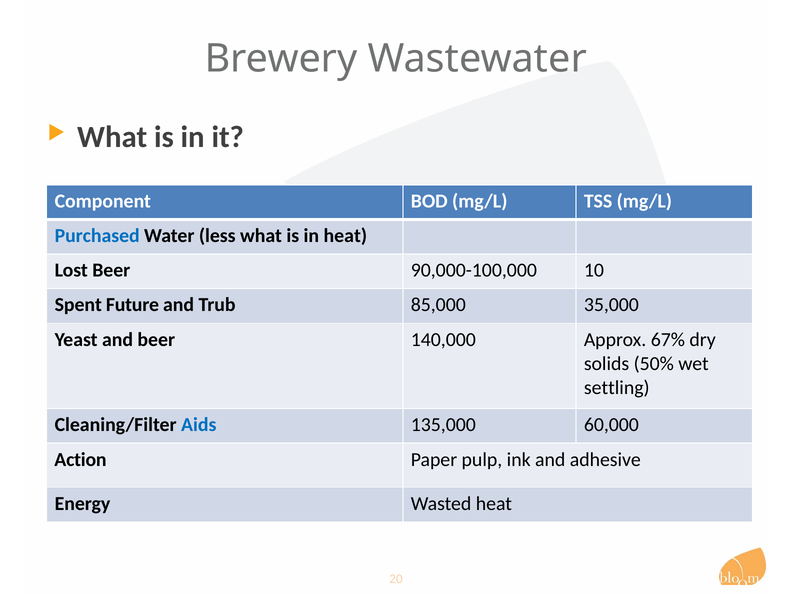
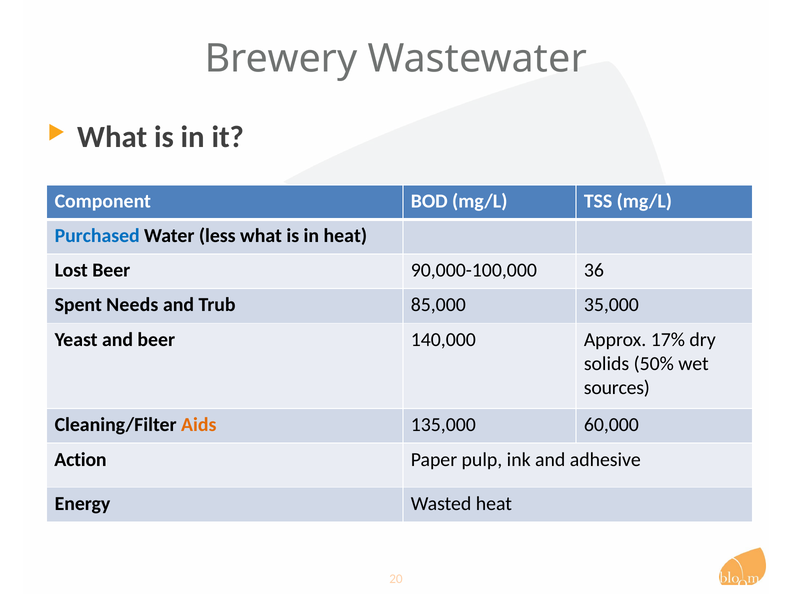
10: 10 -> 36
Future: Future -> Needs
67%: 67% -> 17%
settling: settling -> sources
Aids colour: blue -> orange
